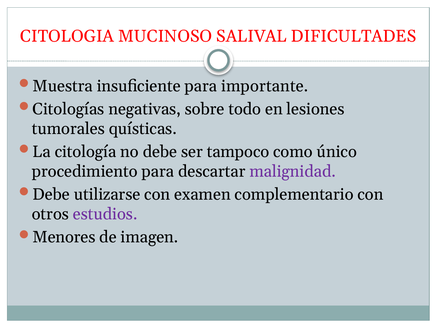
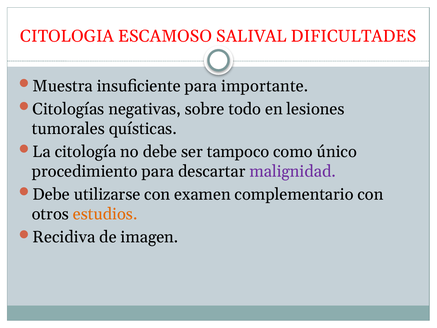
MUCINOSO: MUCINOSO -> ESCAMOSO
estudios colour: purple -> orange
Menores: Menores -> Recidiva
